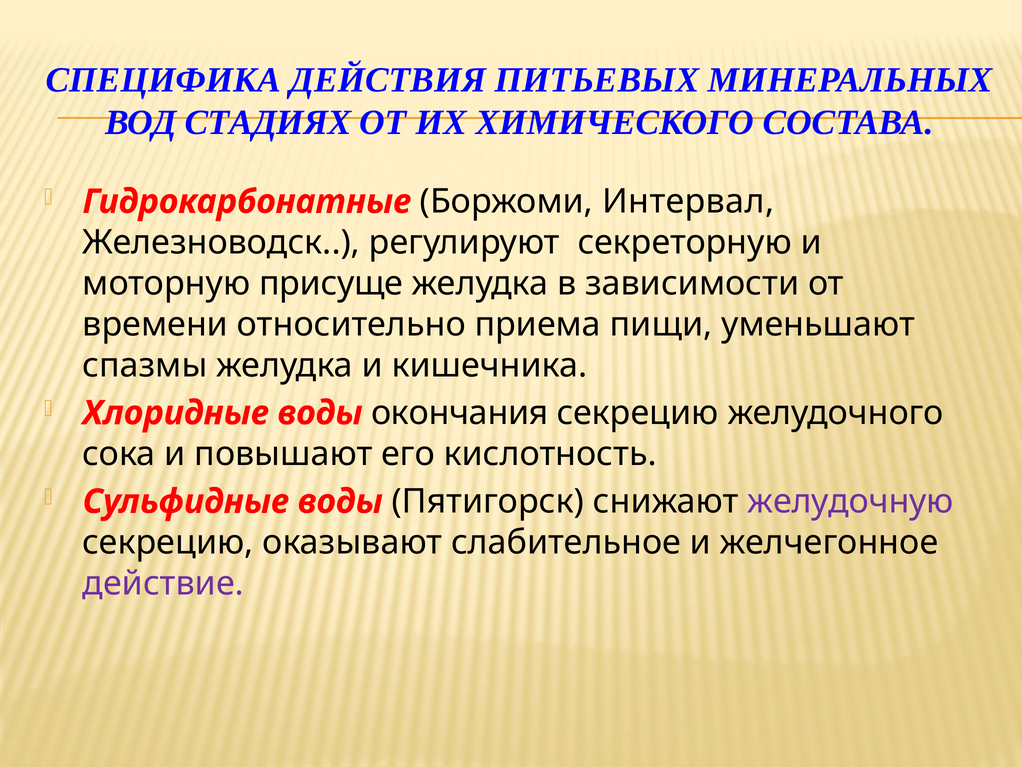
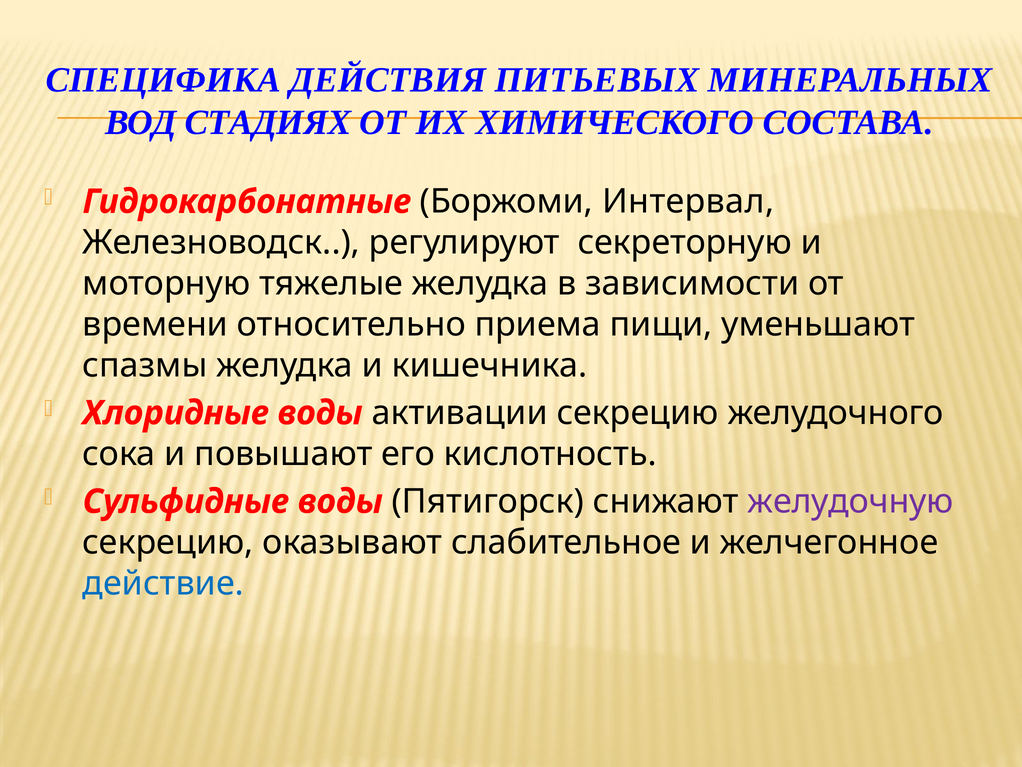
присуще: присуще -> тяжелые
окончания: окончания -> активации
действие colour: purple -> blue
